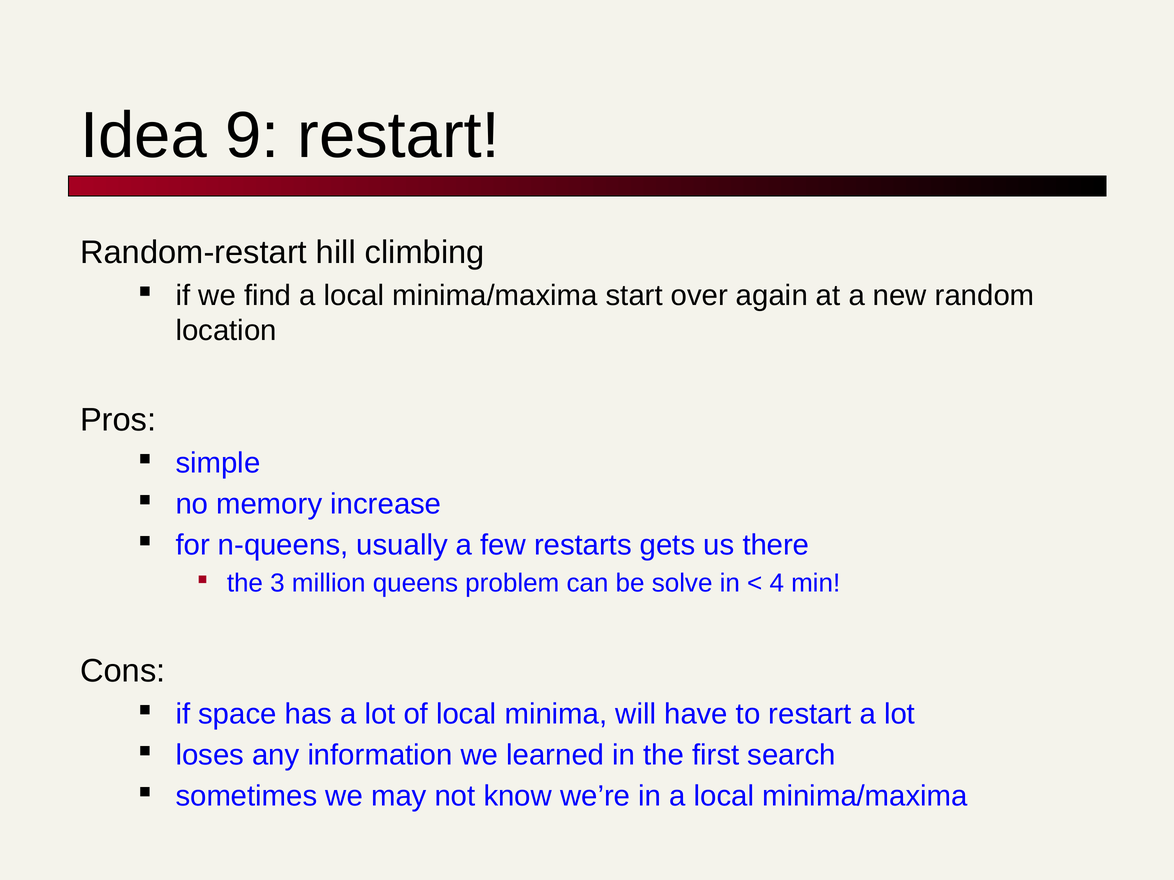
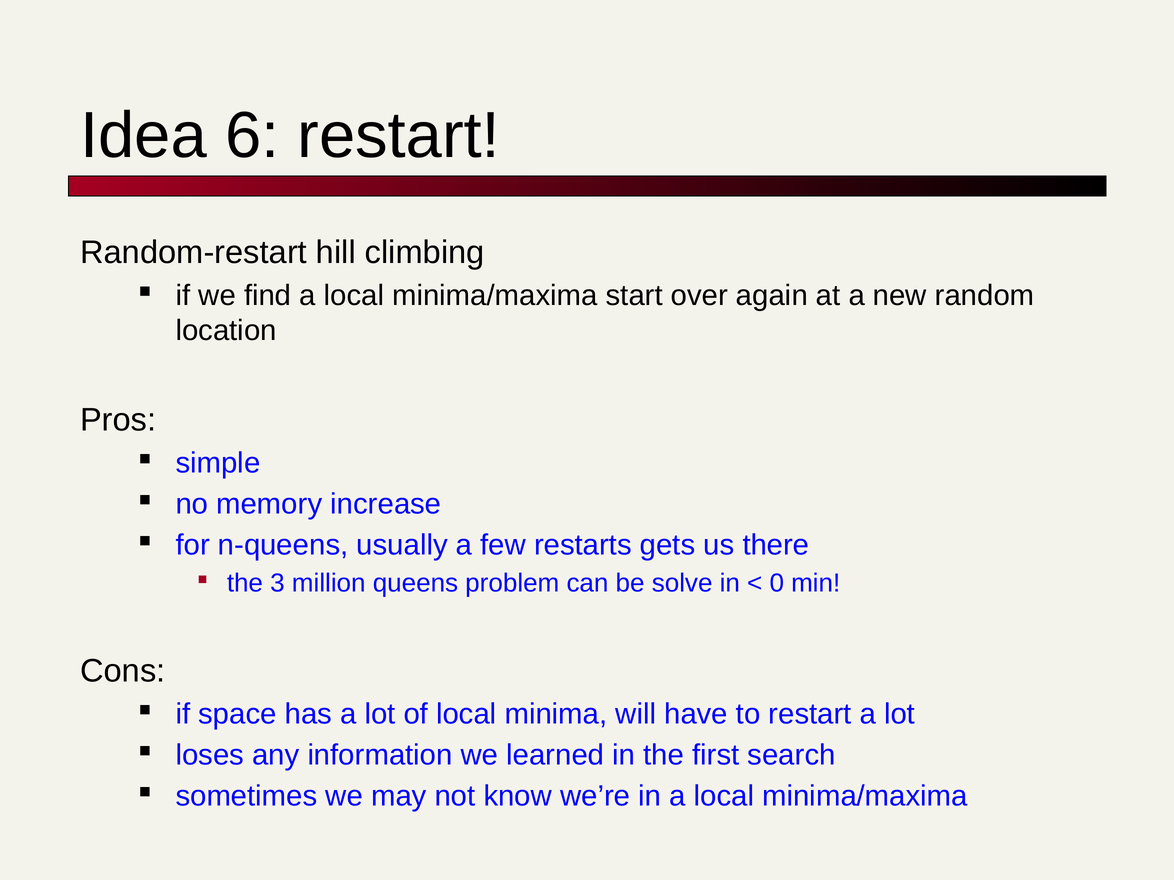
9: 9 -> 6
4: 4 -> 0
